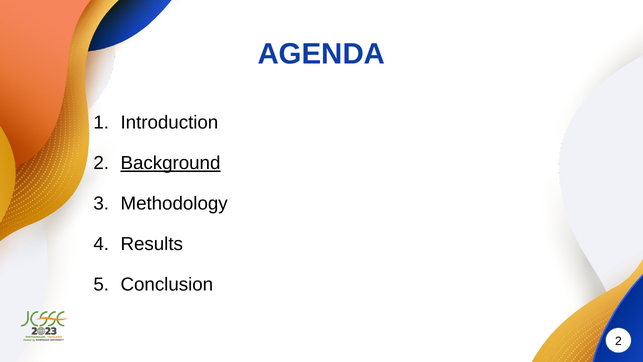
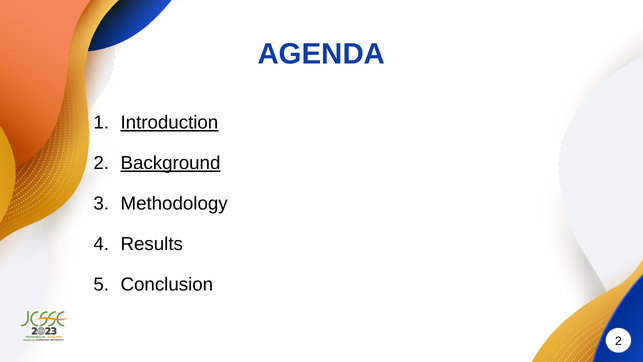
Introduction underline: none -> present
